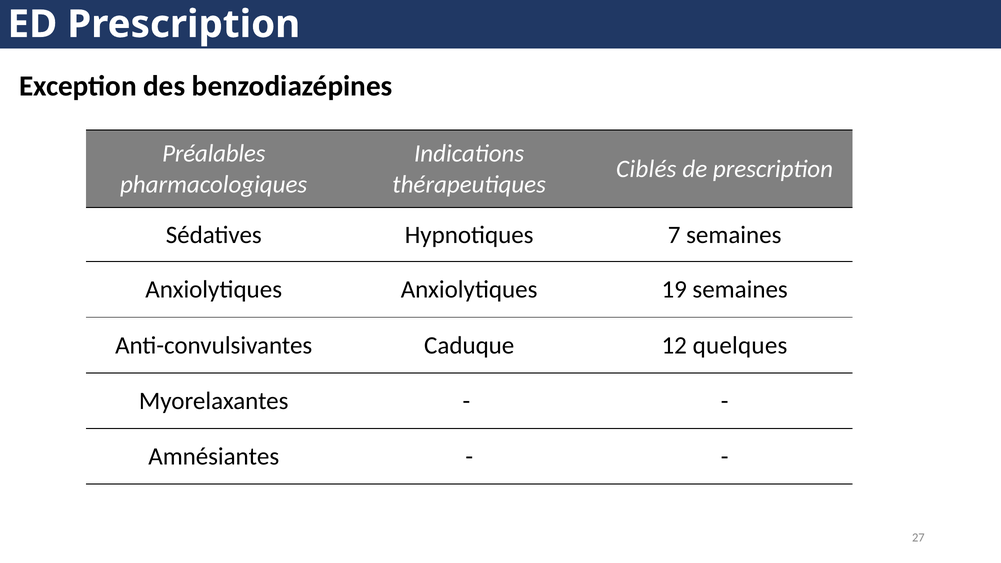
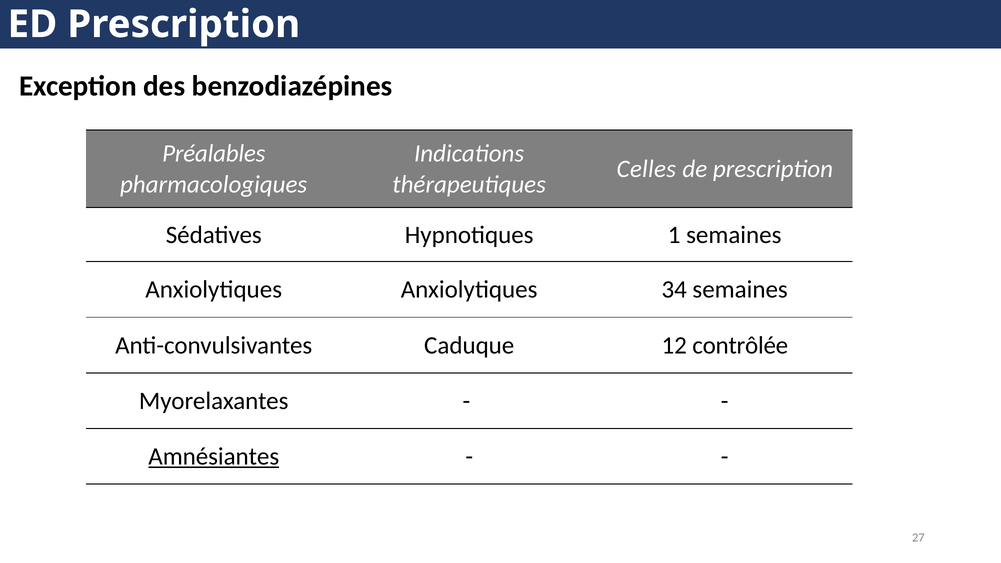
Ciblés: Ciblés -> Celles
7: 7 -> 1
19: 19 -> 34
quelques: quelques -> contrôlée
Amnésiantes underline: none -> present
